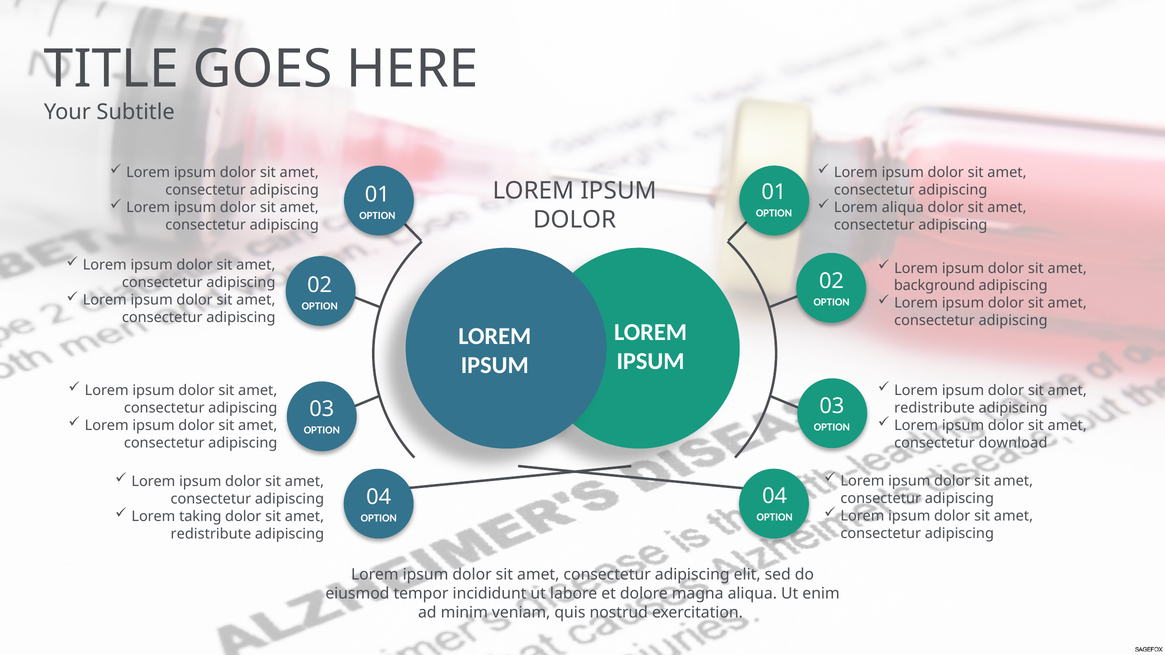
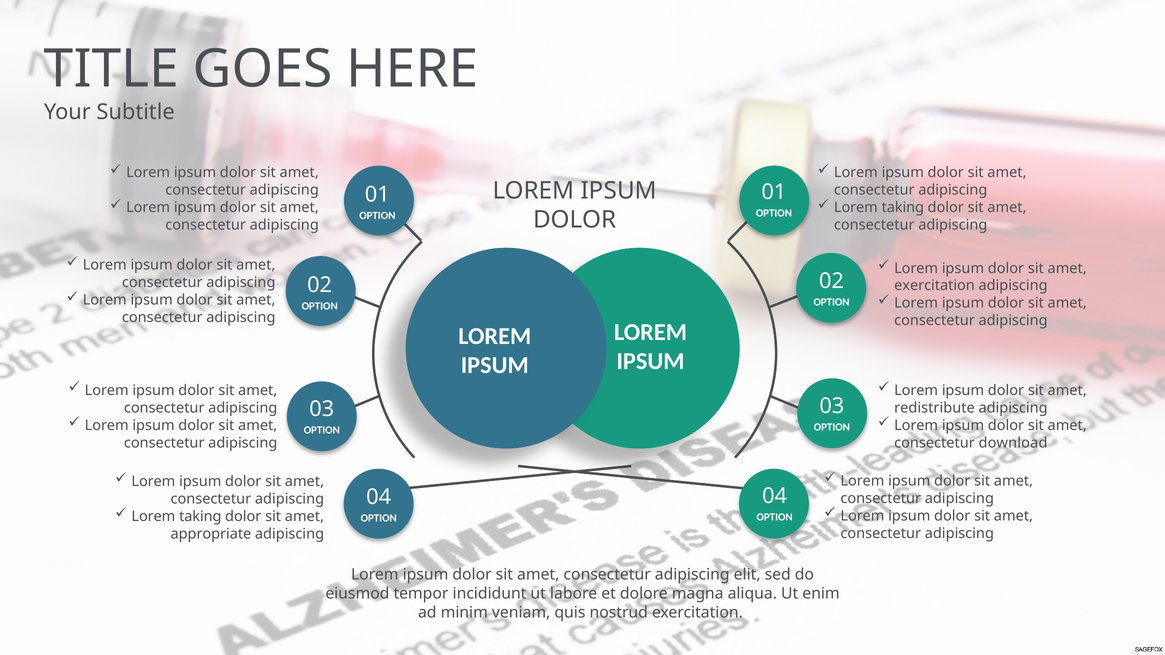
aliqua at (903, 208): aliqua -> taking
background at (935, 286): background -> exercitation
redistribute at (211, 534): redistribute -> appropriate
